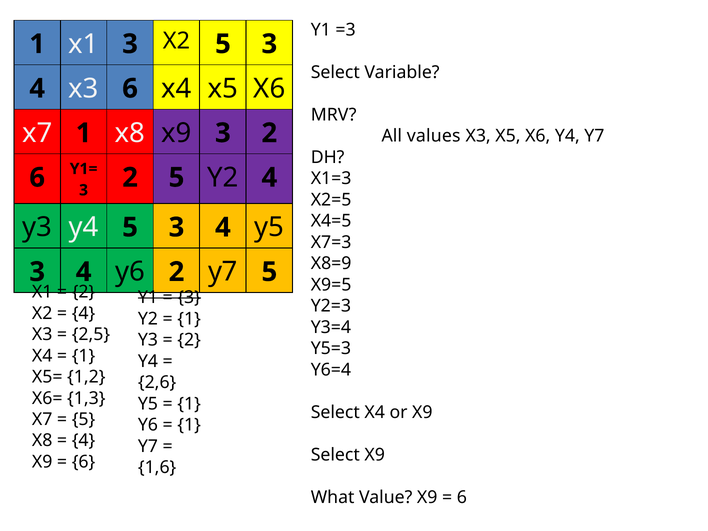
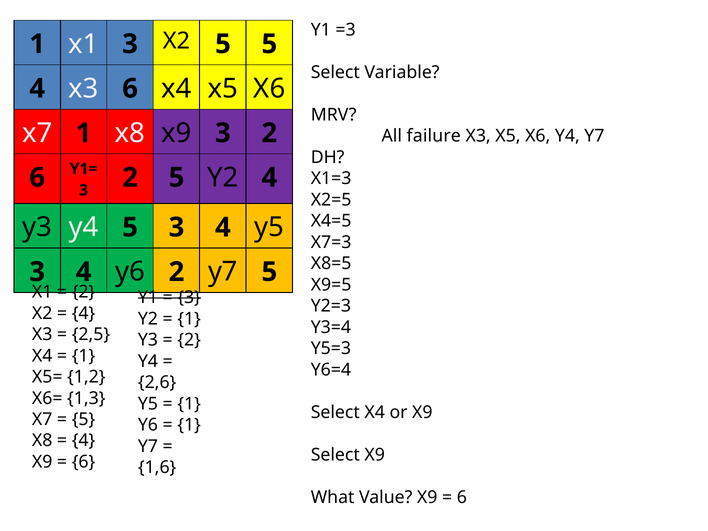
X2 5 3: 3 -> 5
values: values -> failure
X8=9: X8=9 -> X8=5
